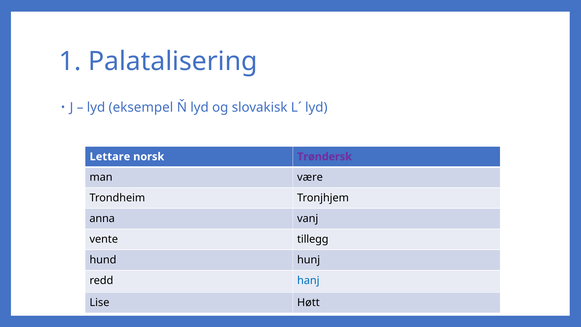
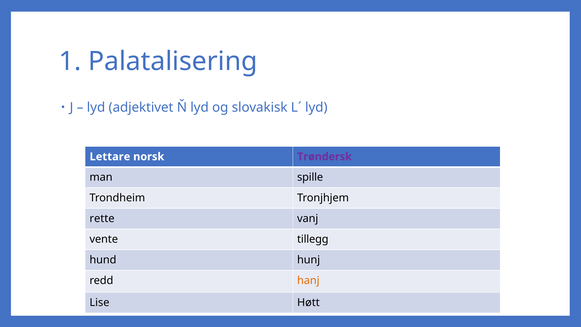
eksempel: eksempel -> adjektivet
være: være -> spille
anna: anna -> rette
hanj colour: blue -> orange
